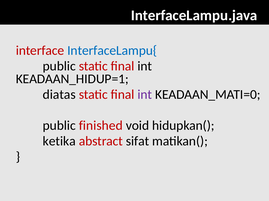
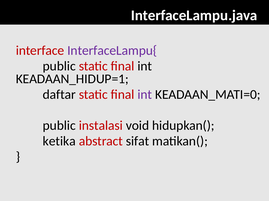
InterfaceLampu{ colour: blue -> purple
diatas: diatas -> daftar
finished: finished -> instalasi
